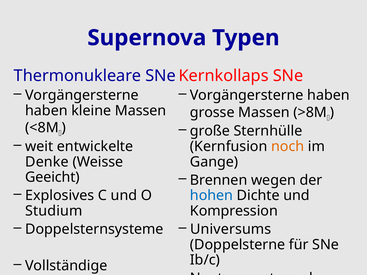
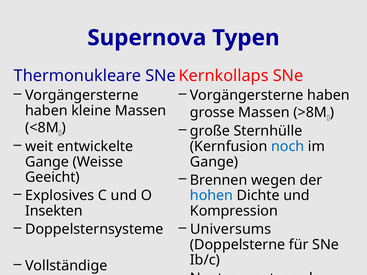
noch colour: orange -> blue
Denke at (47, 162): Denke -> Gange
Studium: Studium -> Insekten
